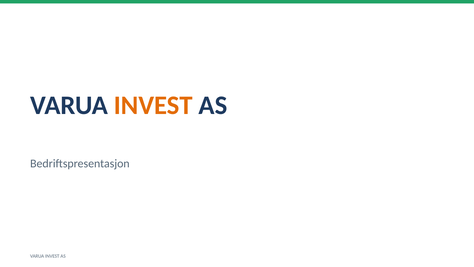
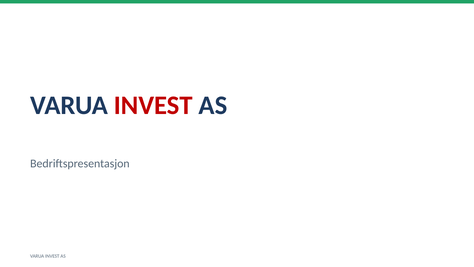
INVEST at (153, 105) colour: orange -> red
